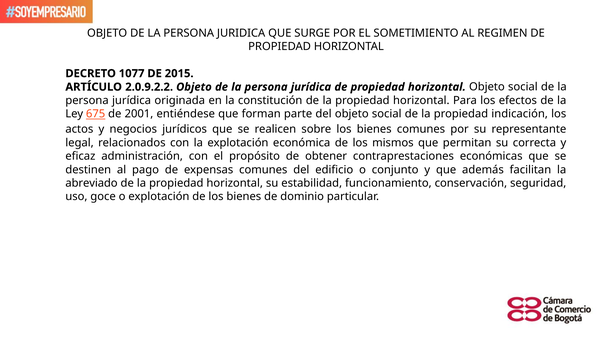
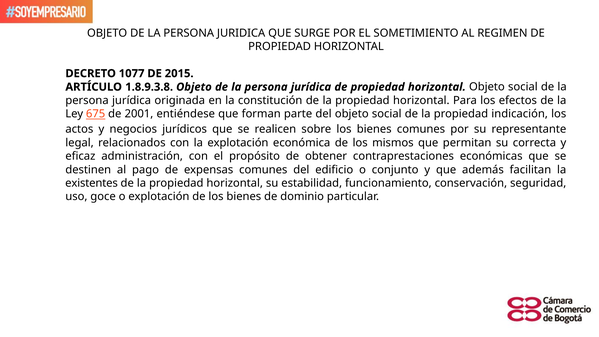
2.0.9.2.2: 2.0.9.2.2 -> 1.8.9.3.8
abreviado: abreviado -> existentes
